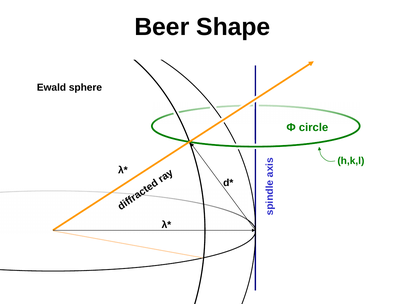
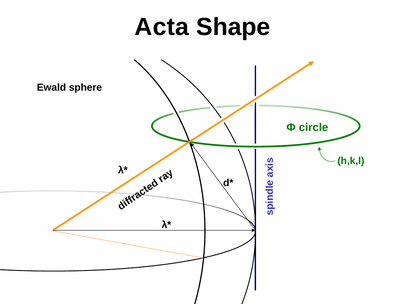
Beer: Beer -> Acta
